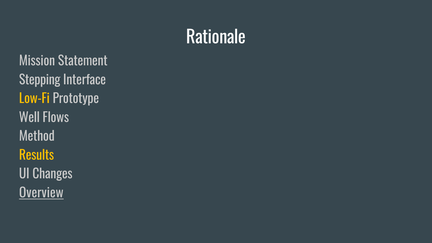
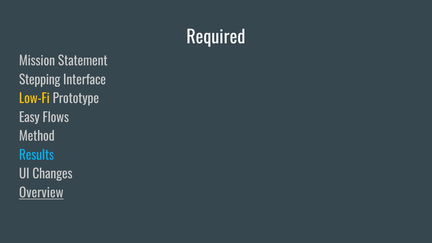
Rationale: Rationale -> Required
Well: Well -> Easy
Results colour: yellow -> light blue
